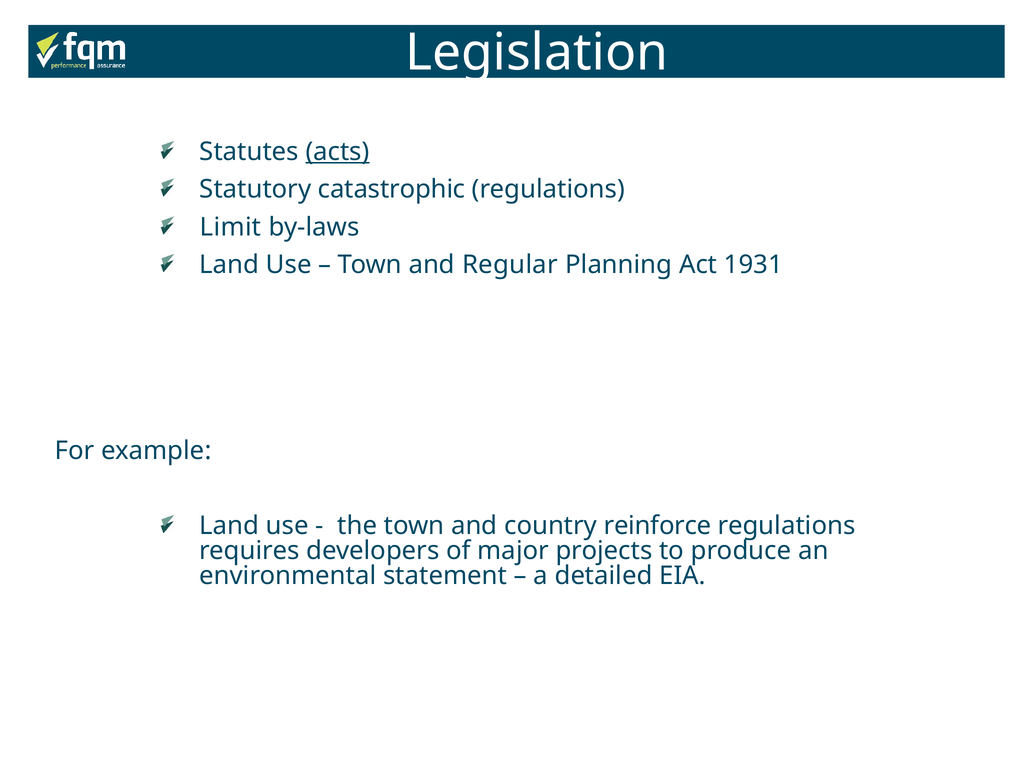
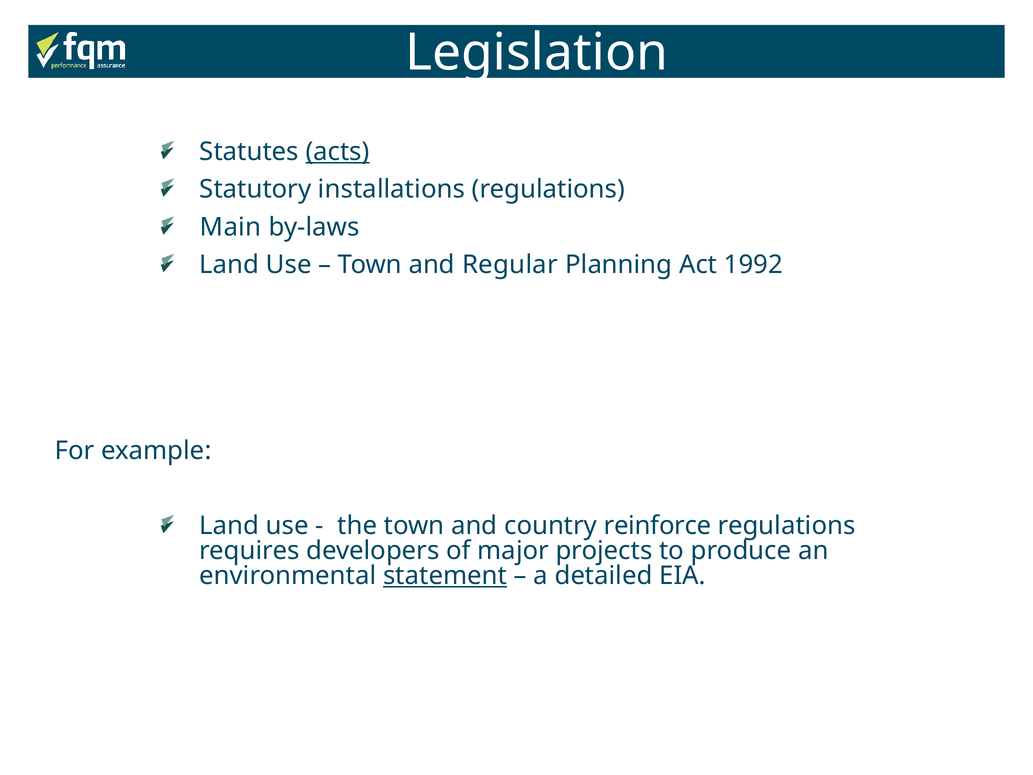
catastrophic: catastrophic -> installations
Limit: Limit -> Main
1931: 1931 -> 1992
statement underline: none -> present
